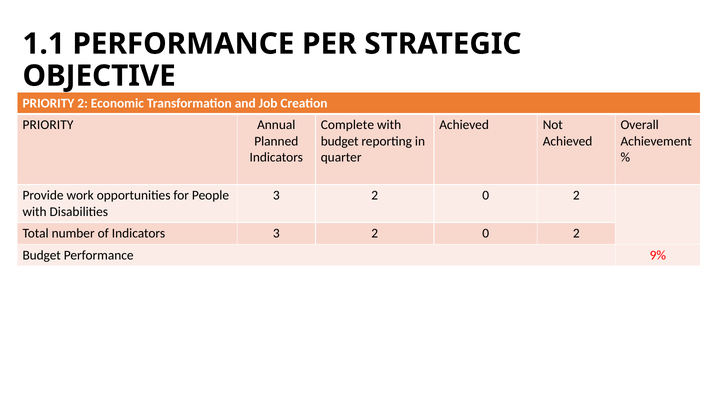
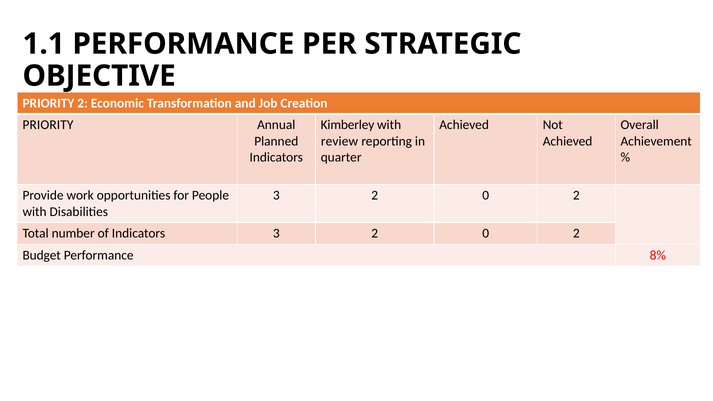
Complete: Complete -> Kimberley
budget at (340, 141): budget -> review
9%: 9% -> 8%
